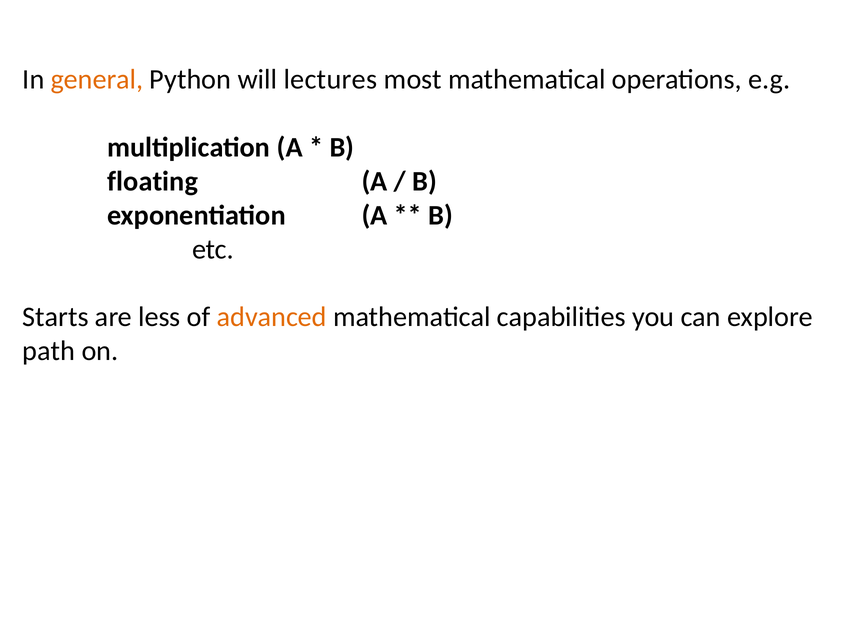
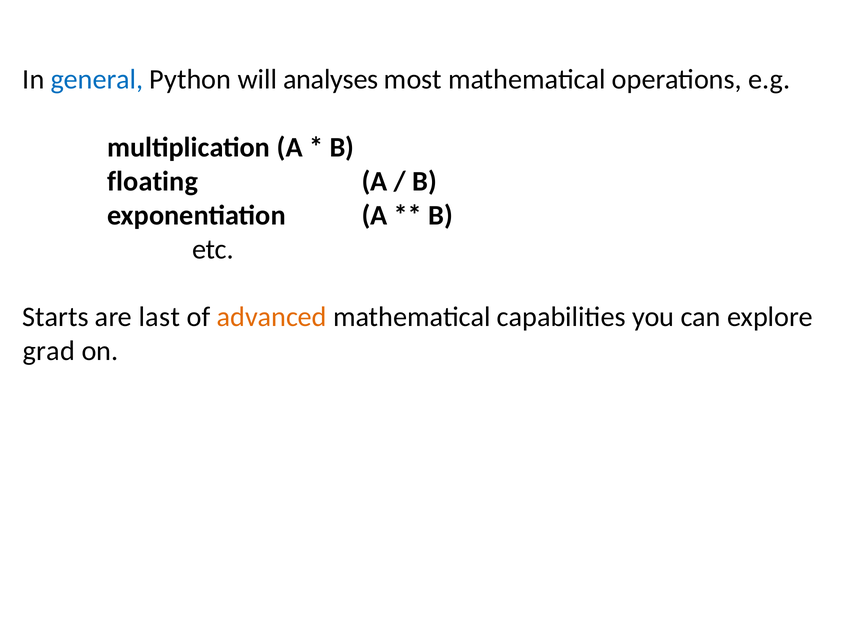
general colour: orange -> blue
lectures: lectures -> analyses
less: less -> last
path: path -> grad
